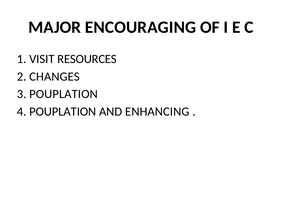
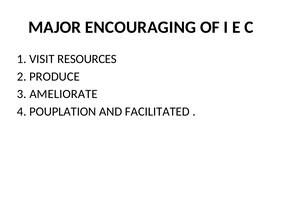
CHANGES: CHANGES -> PRODUCE
3 POUPLATION: POUPLATION -> AMELIORATE
ENHANCING: ENHANCING -> FACILITATED
